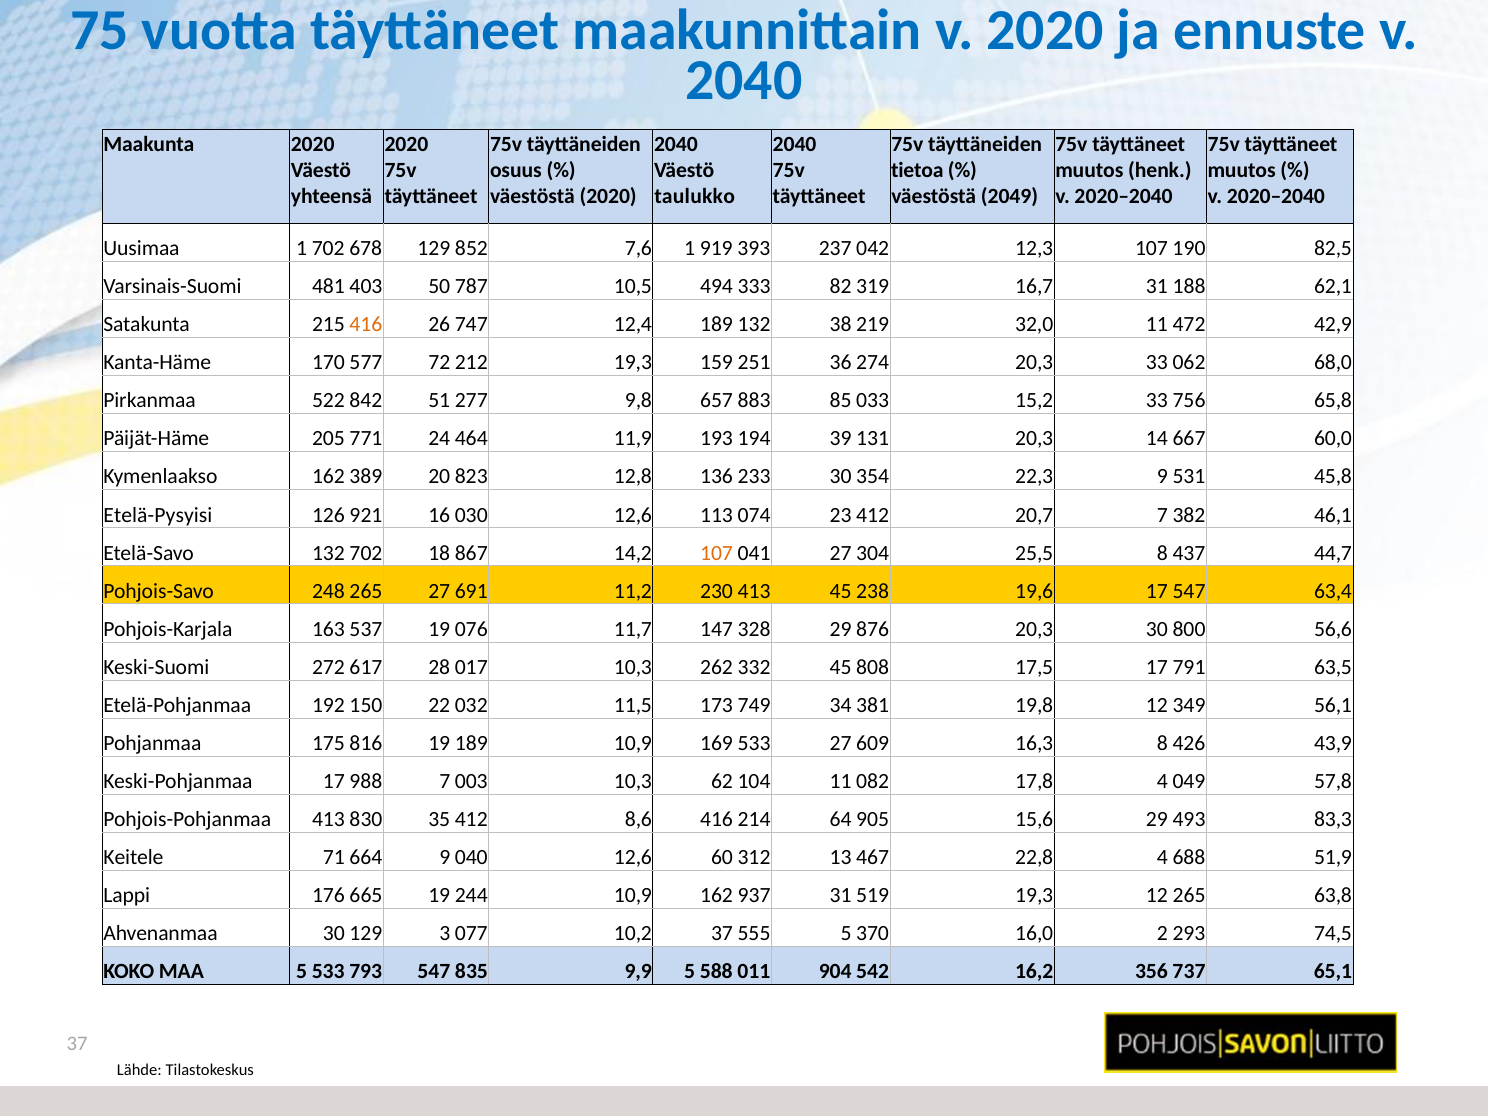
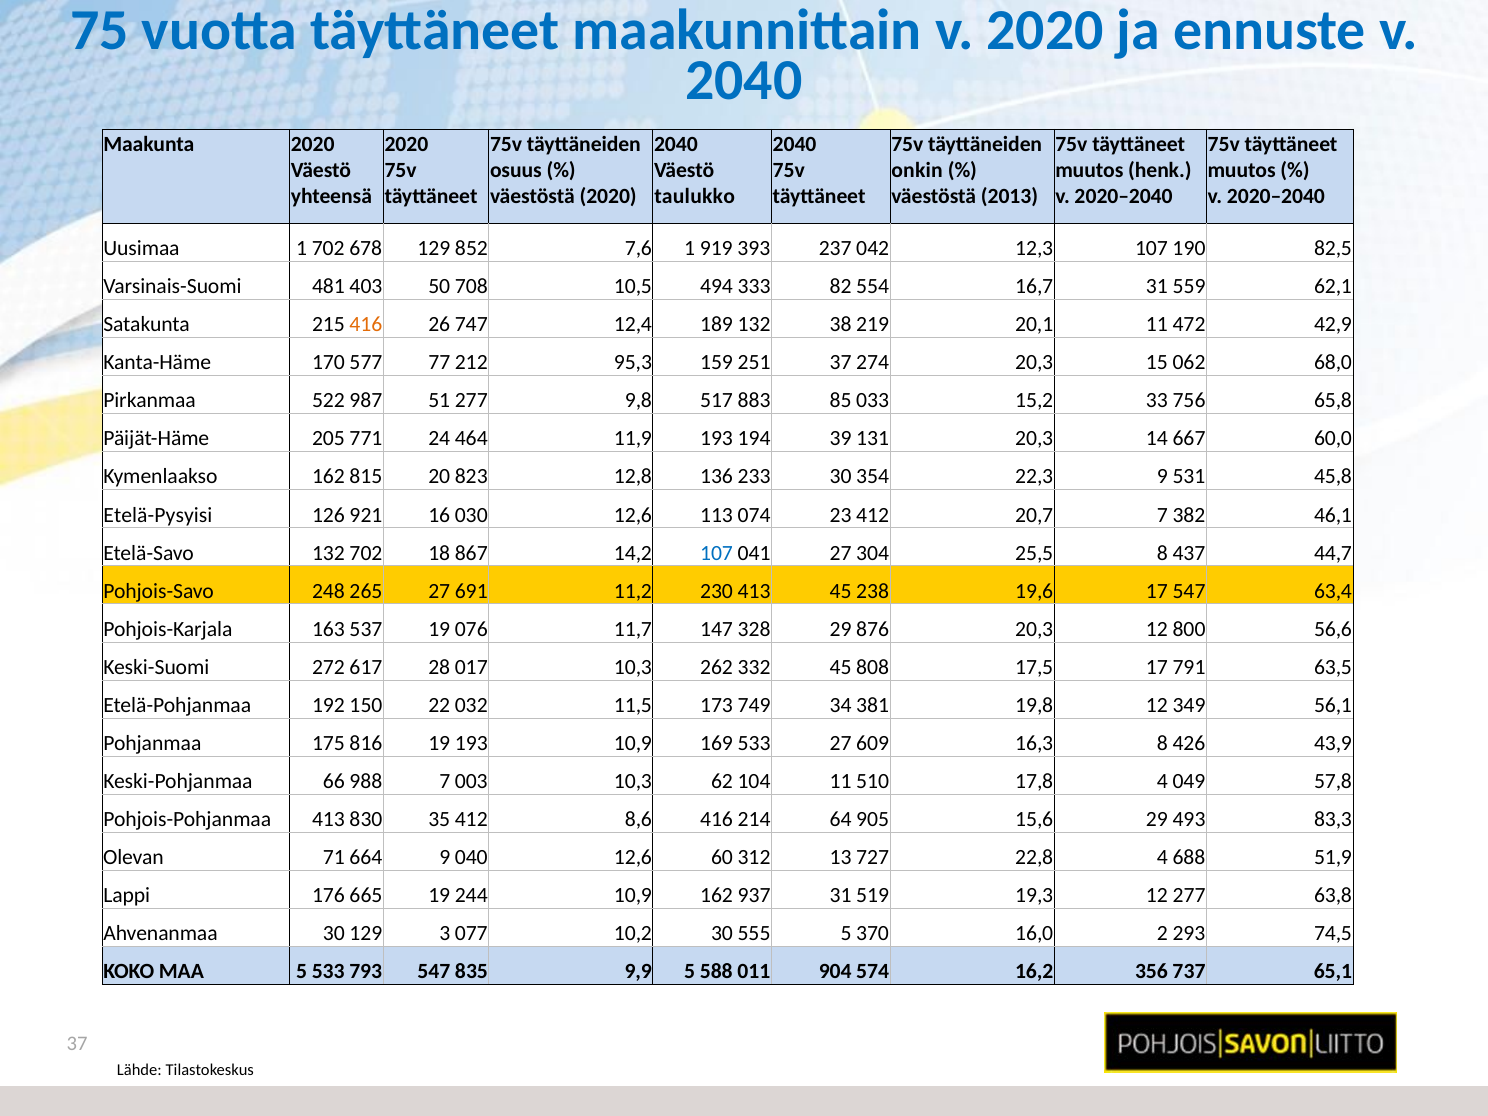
tietoa: tietoa -> onkin
2049: 2049 -> 2013
787: 787 -> 708
319: 319 -> 554
188: 188 -> 559
32,0: 32,0 -> 20,1
72: 72 -> 77
212 19,3: 19,3 -> 95,3
251 36: 36 -> 37
20,3 33: 33 -> 15
842: 842 -> 987
657: 657 -> 517
389: 389 -> 815
107 at (717, 553) colour: orange -> blue
20,3 30: 30 -> 12
19 189: 189 -> 193
Keski-Pohjanmaa 17: 17 -> 66
082: 082 -> 510
Keitele: Keitele -> Olevan
467: 467 -> 727
12 265: 265 -> 277
10,2 37: 37 -> 30
542: 542 -> 574
